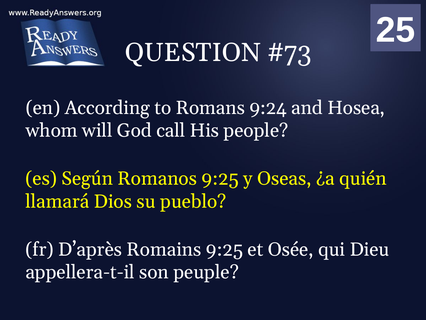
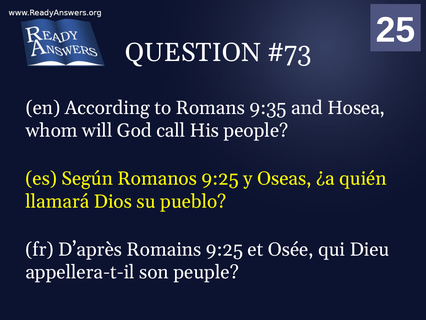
9:24: 9:24 -> 9:35
